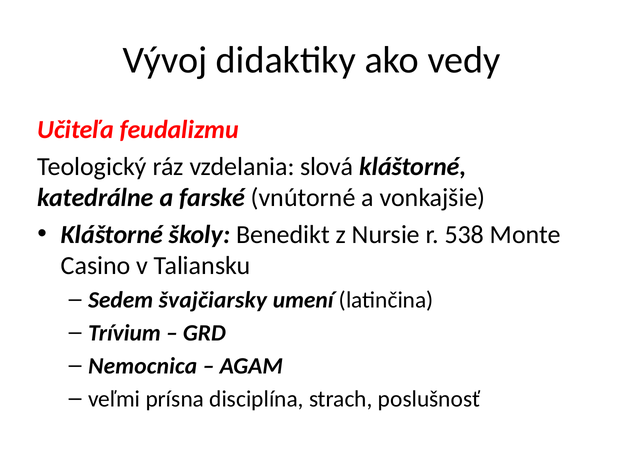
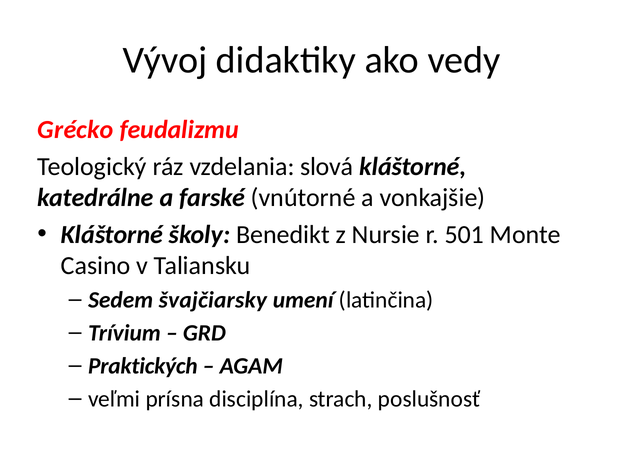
Učiteľa: Učiteľa -> Grécko
538: 538 -> 501
Nemocnica: Nemocnica -> Praktických
